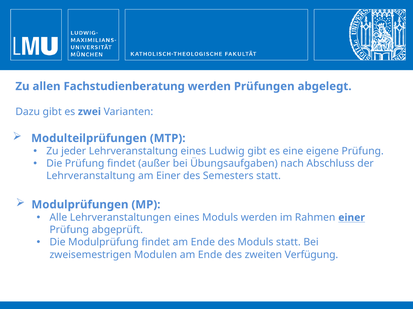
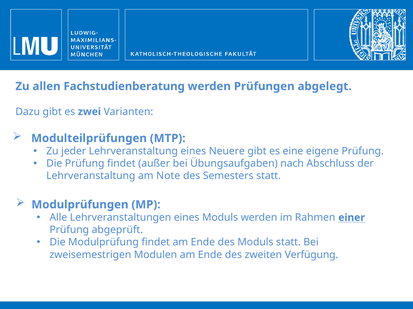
Ludwig: Ludwig -> Neuere
am Einer: Einer -> Note
